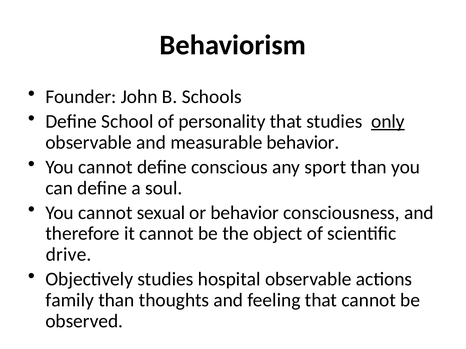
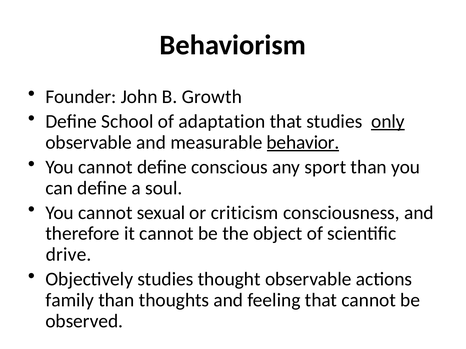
Schools: Schools -> Growth
personality: personality -> adaptation
behavior at (303, 143) underline: none -> present
or behavior: behavior -> criticism
hospital: hospital -> thought
